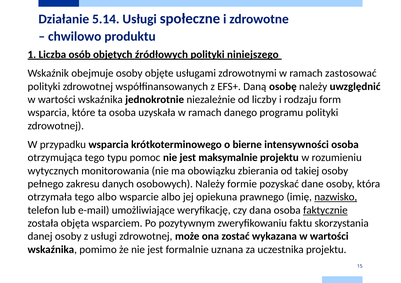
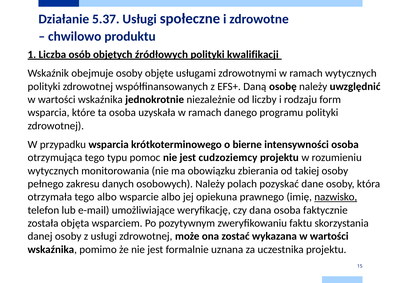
5.14: 5.14 -> 5.37
niniejszego: niniejszego -> kwalifikacji
ramach zastosować: zastosować -> wytycznych
maksymalnie: maksymalnie -> cudzoziemcy
formie: formie -> polach
faktycznie underline: present -> none
